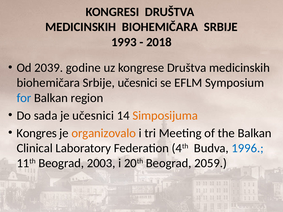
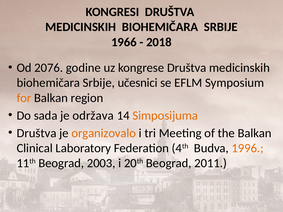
1993: 1993 -> 1966
2039: 2039 -> 2076
for colour: blue -> orange
je učesnici: učesnici -> održava
Kongres at (37, 133): Kongres -> Društva
1996 colour: blue -> orange
2059: 2059 -> 2011
